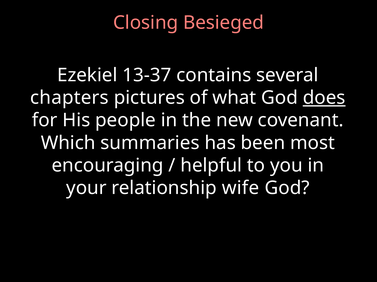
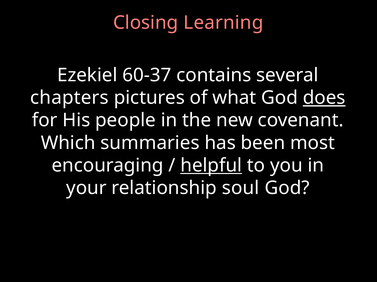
Besieged: Besieged -> Learning
13-37: 13-37 -> 60-37
helpful underline: none -> present
wife: wife -> soul
